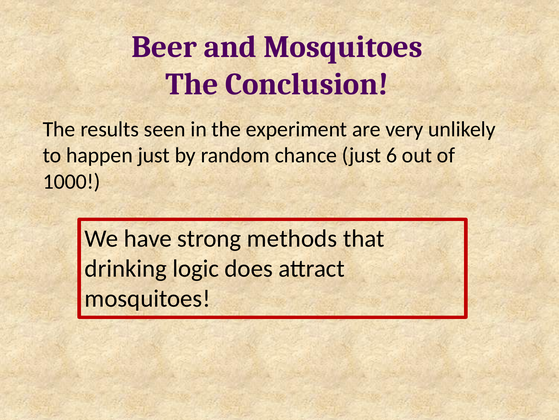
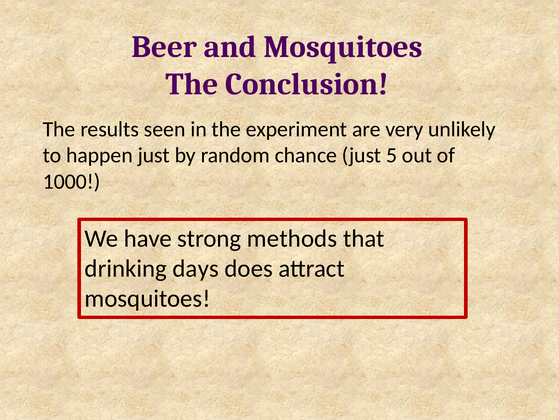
6: 6 -> 5
logic: logic -> days
